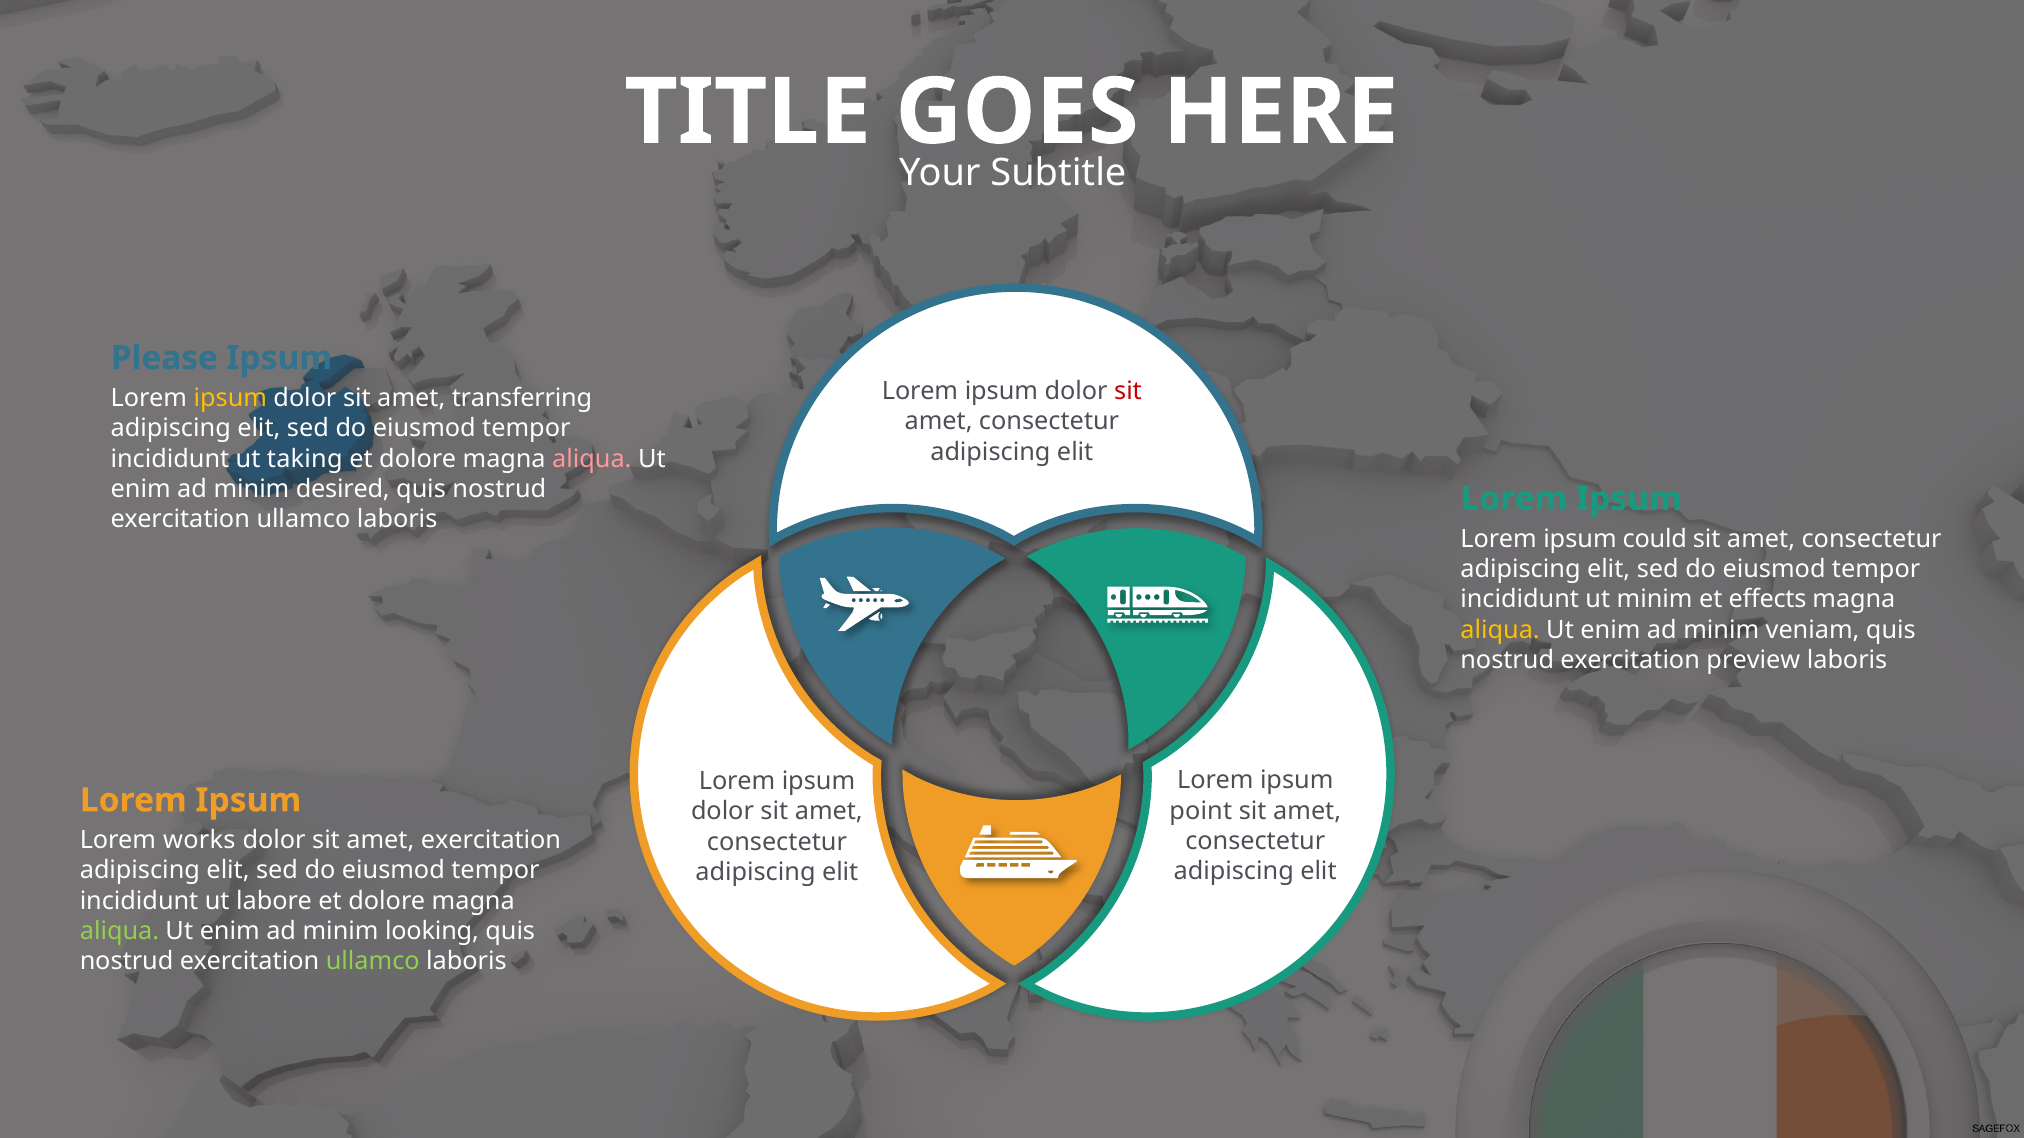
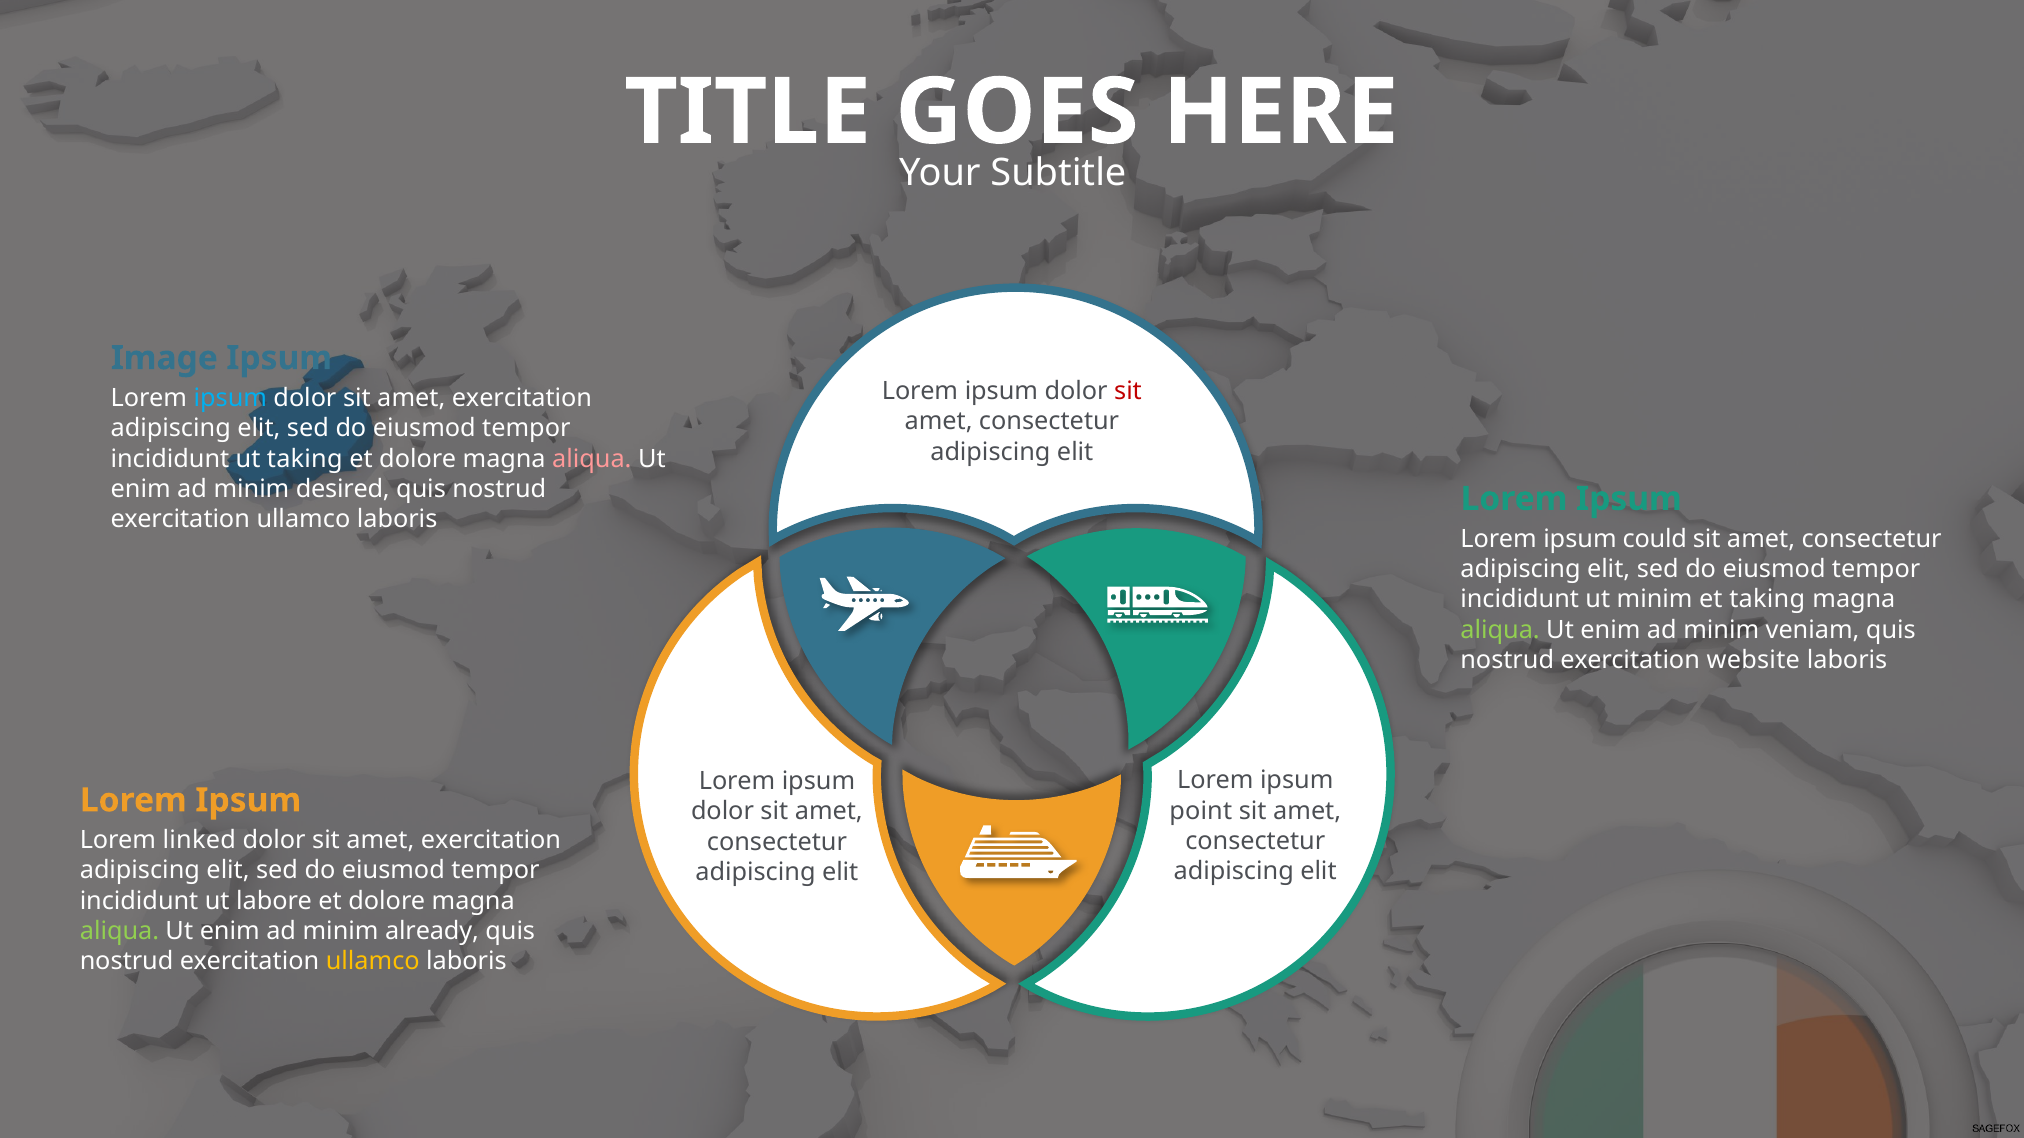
Please: Please -> Image
ipsum at (230, 398) colour: yellow -> light blue
transferring at (522, 398): transferring -> exercitation
et effects: effects -> taking
aliqua at (1500, 630) colour: yellow -> light green
preview: preview -> website
works: works -> linked
looking: looking -> already
ullamco at (373, 962) colour: light green -> yellow
